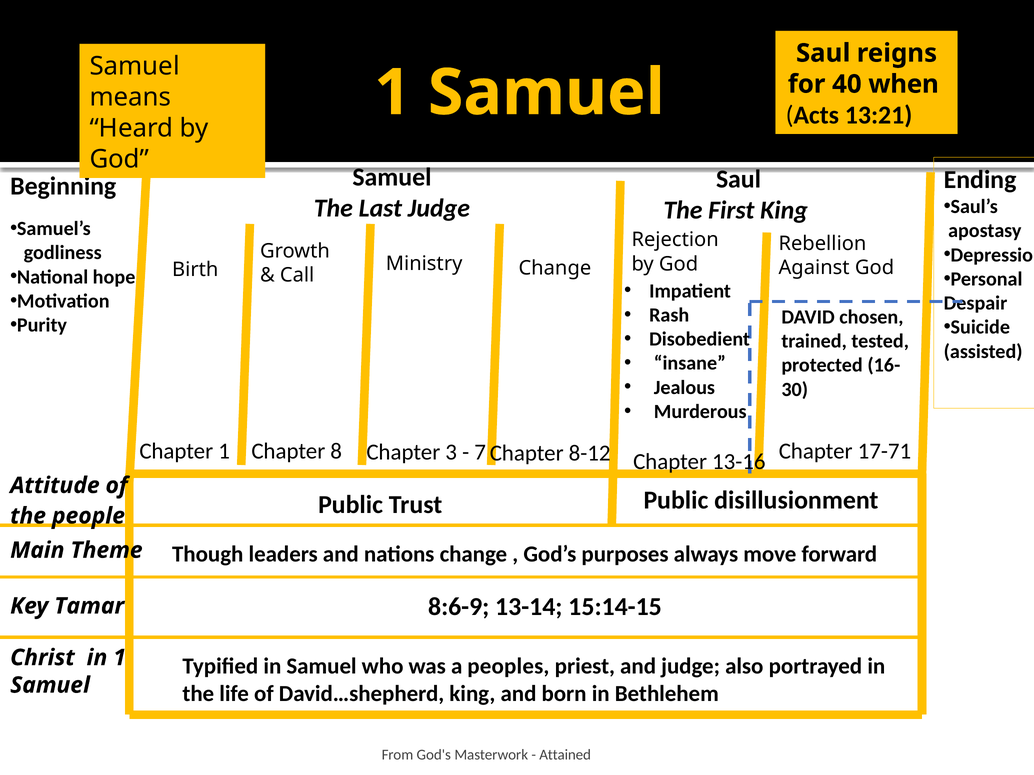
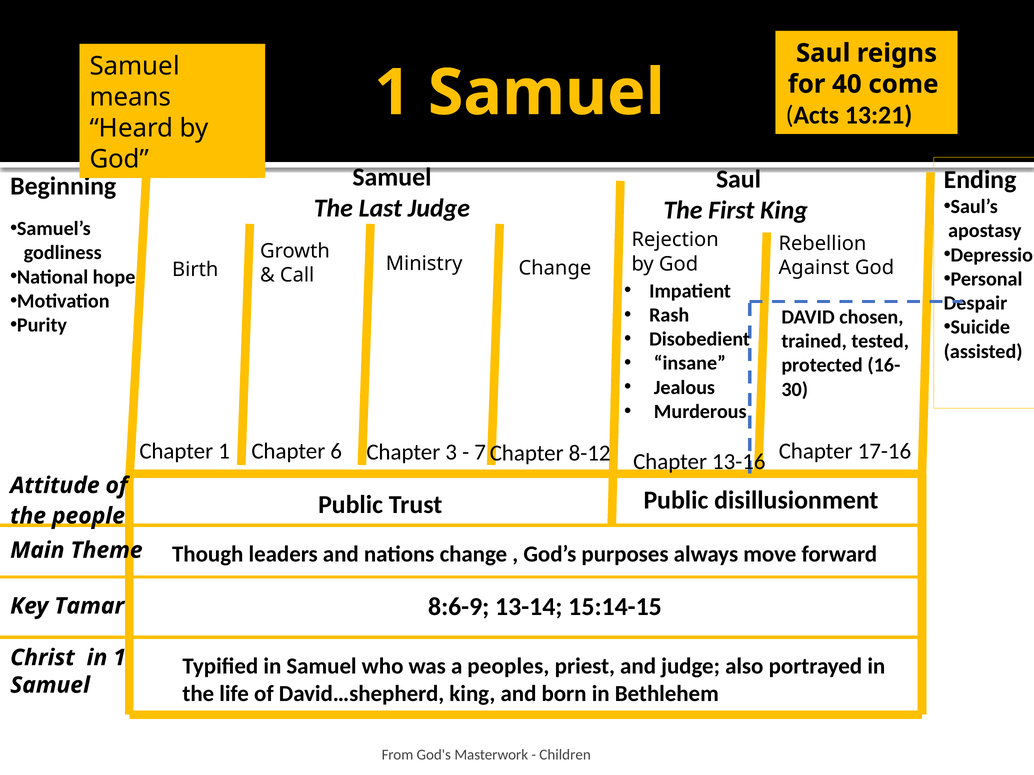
when: when -> come
8: 8 -> 6
17-71: 17-71 -> 17-16
Attained: Attained -> Children
